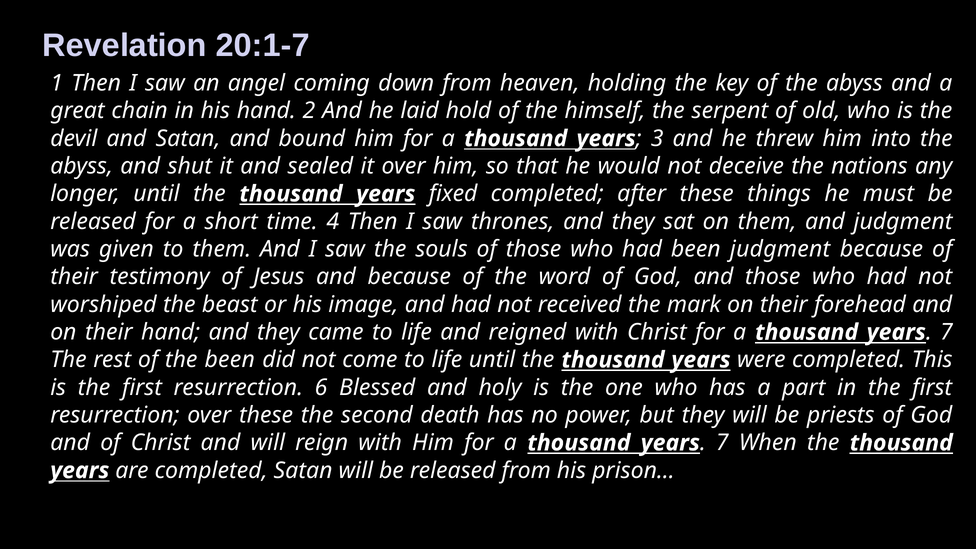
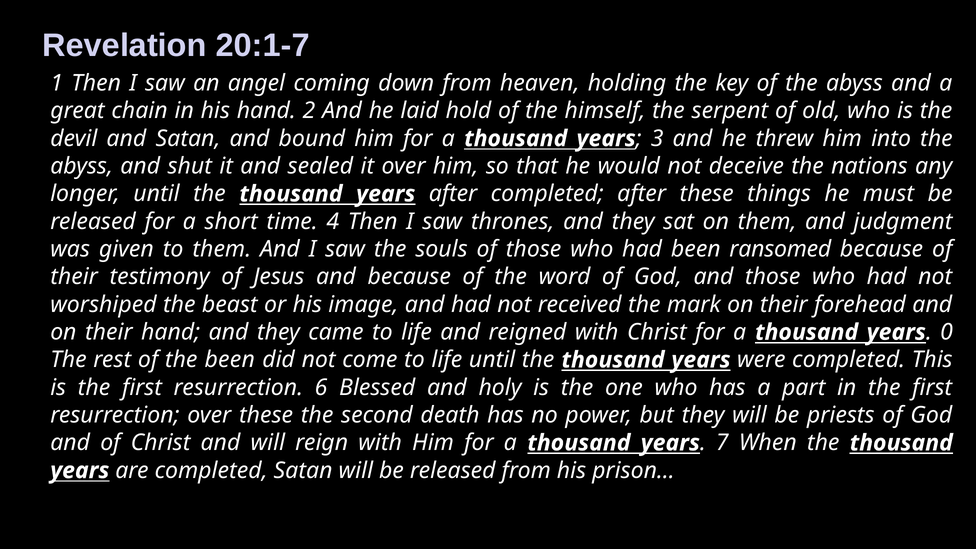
years fixed: fixed -> after
been judgment: judgment -> ransomed
7 at (947, 332): 7 -> 0
